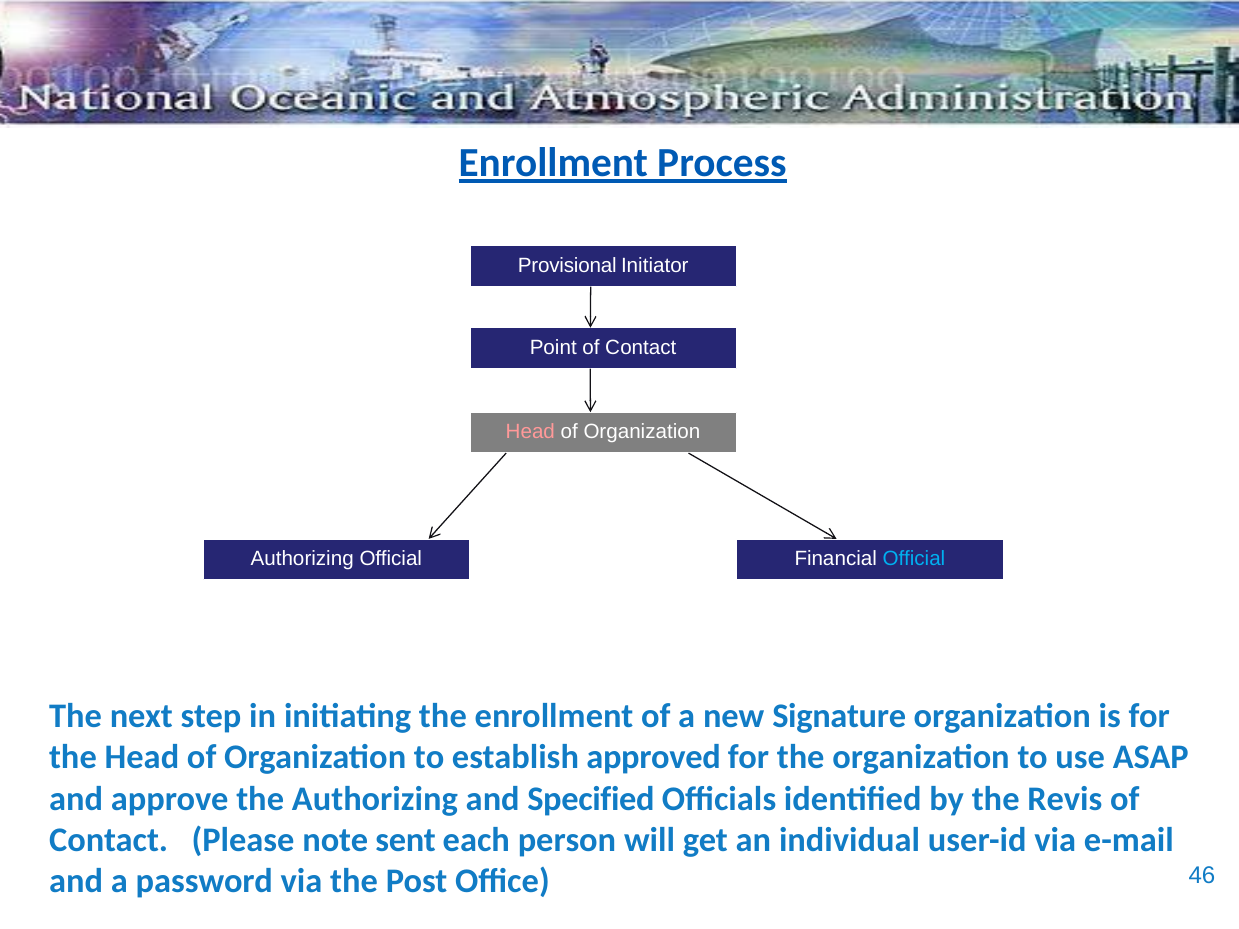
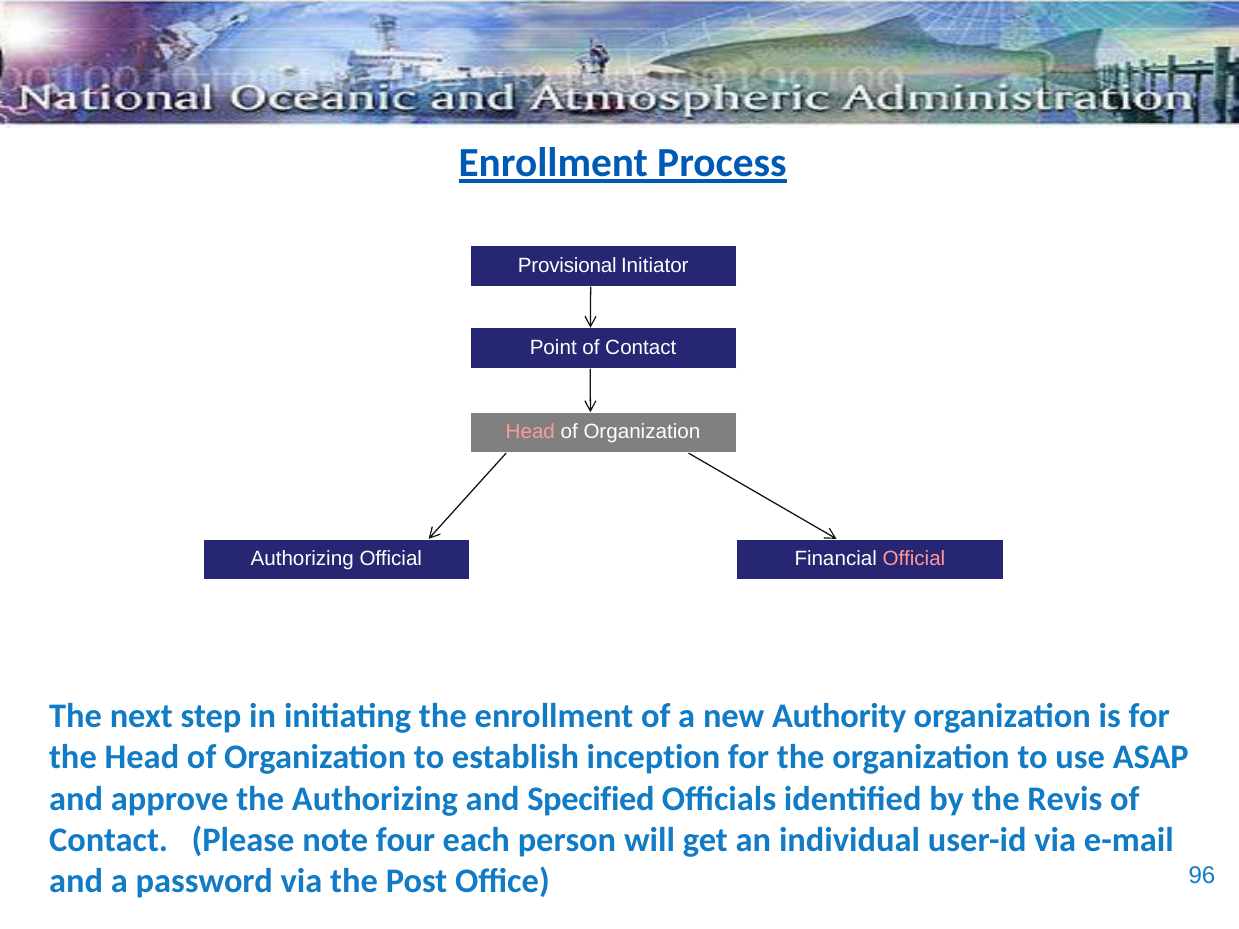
Official at (914, 559) colour: light blue -> pink
Signature: Signature -> Authority
approved: approved -> inception
sent: sent -> four
46: 46 -> 96
